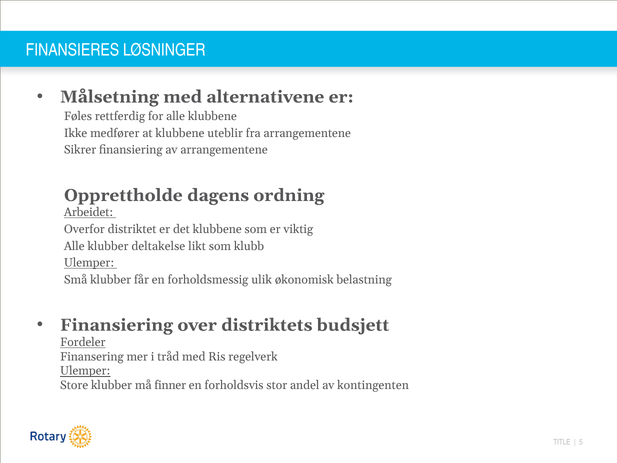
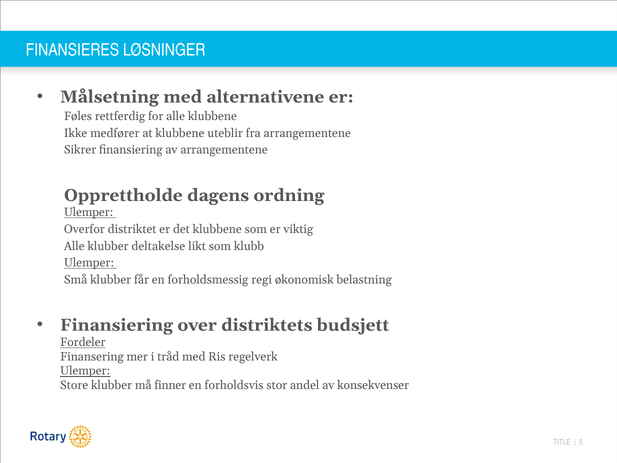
Arbeidet at (89, 212): Arbeidet -> Ulemper
ulik: ulik -> regi
kontingenten: kontingenten -> konsekvenser
